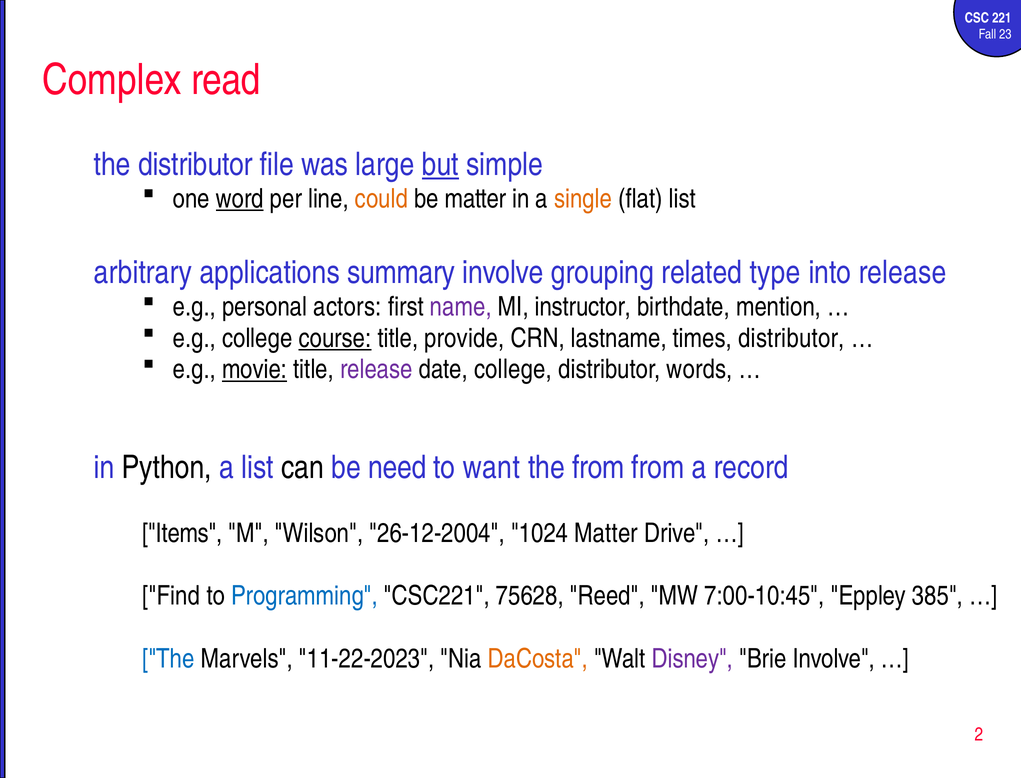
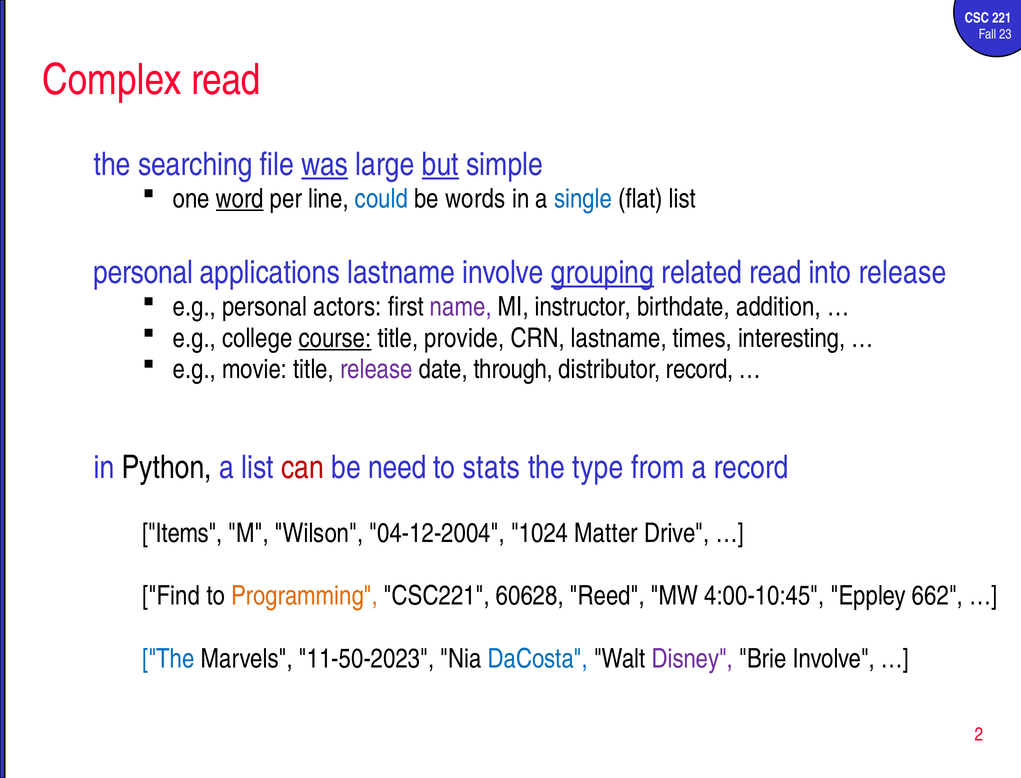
the distributor: distributor -> searching
was underline: none -> present
could colour: orange -> blue
be matter: matter -> words
single colour: orange -> blue
arbitrary at (143, 272): arbitrary -> personal
applications summary: summary -> lastname
grouping underline: none -> present
related type: type -> read
mention: mention -> addition
times distributor: distributor -> interesting
movie underline: present -> none
date college: college -> through
distributor words: words -> record
can colour: black -> red
want: want -> stats
the from: from -> type
26-12-2004: 26-12-2004 -> 04-12-2004
Programming colour: blue -> orange
75628: 75628 -> 60628
7:00-10:45: 7:00-10:45 -> 4:00-10:45
385: 385 -> 662
11-22-2023: 11-22-2023 -> 11-50-2023
DaCosta colour: orange -> blue
